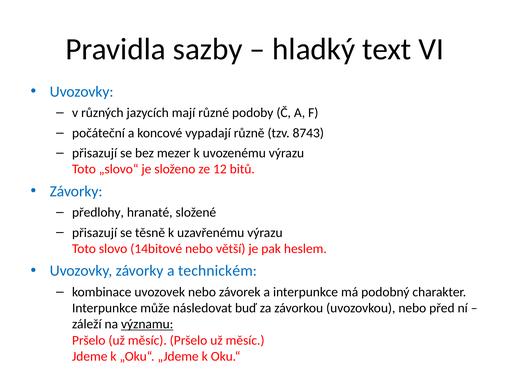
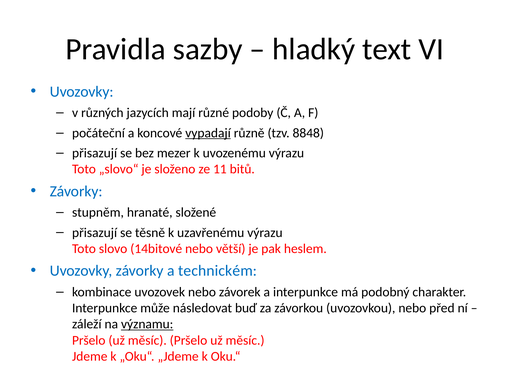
vypadají underline: none -> present
8743: 8743 -> 8848
12: 12 -> 11
předlohy: předlohy -> stupněm
